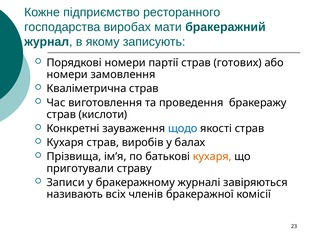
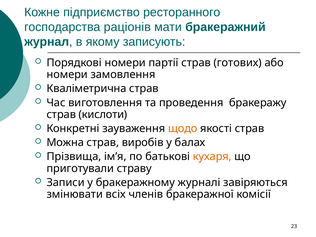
виробах: виробах -> раціонів
щодо colour: blue -> orange
Кухаря at (65, 143): Кухаря -> Можна
називають: називають -> змінювати
